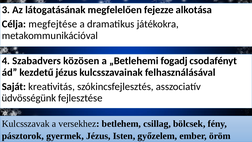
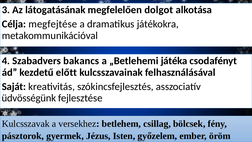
fejezze: fejezze -> dolgot
közösen: közösen -> bakancs
fogadj: fogadj -> játéka
kezdetű jézus: jézus -> előtt
